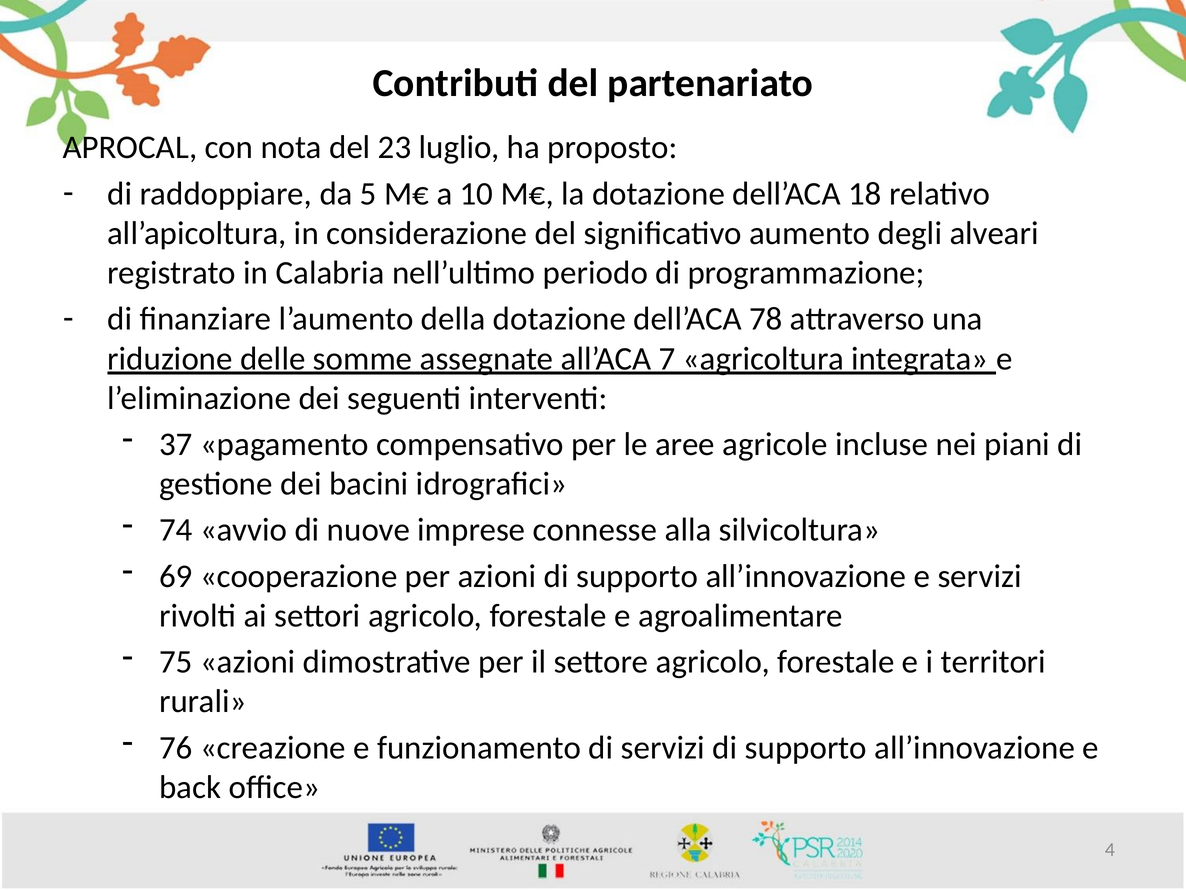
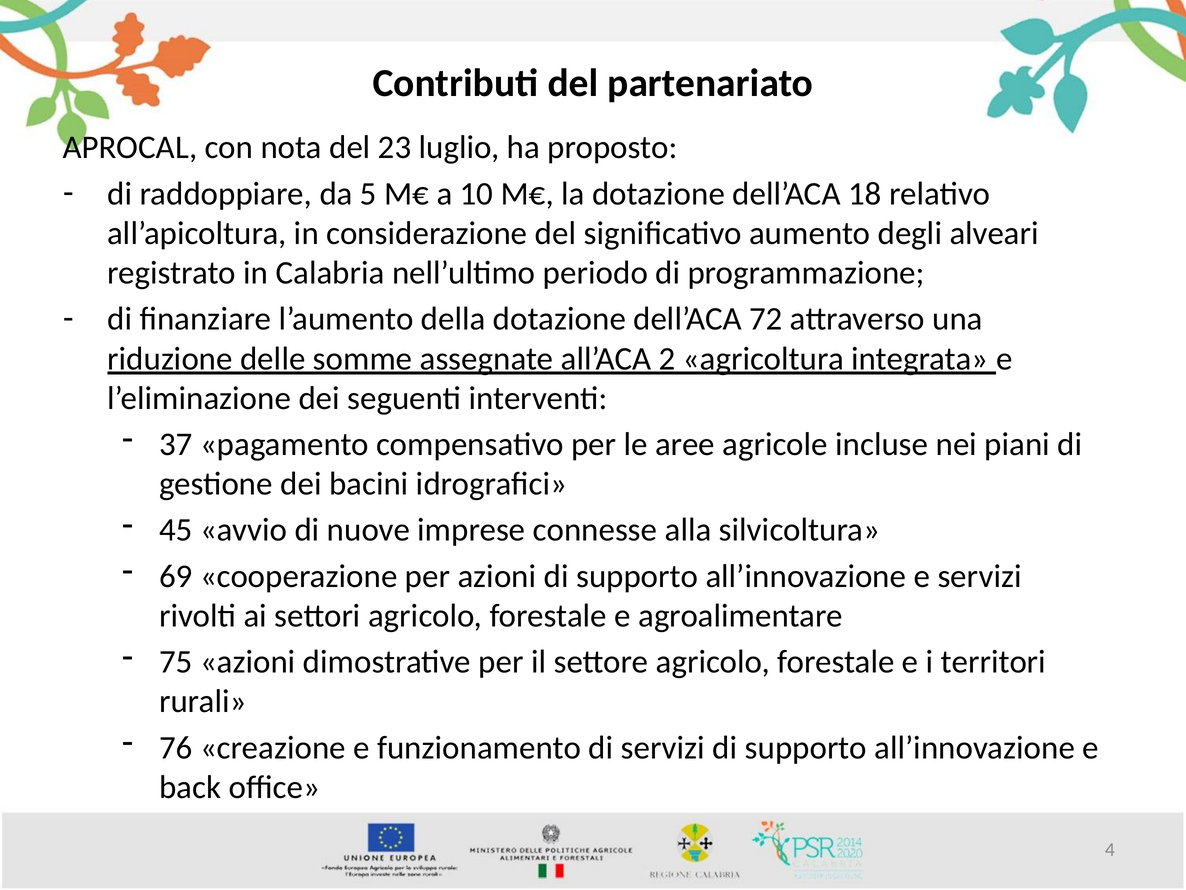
78: 78 -> 72
7: 7 -> 2
74: 74 -> 45
